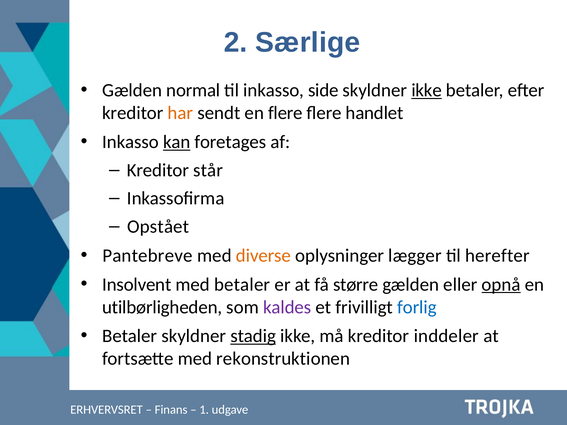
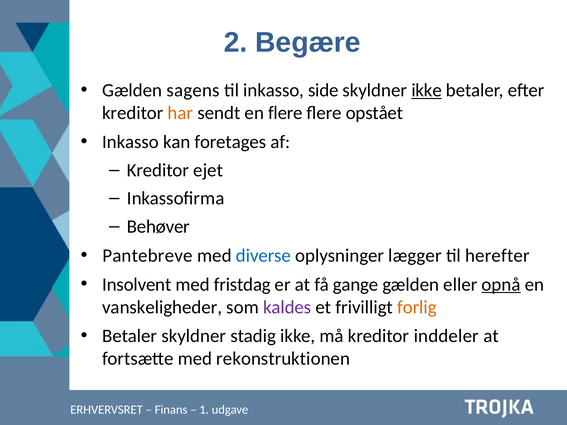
Særlige: Særlige -> Begære
normal: normal -> sagens
handlet: handlet -> opstået
kan underline: present -> none
står: står -> ejet
Opstået: Opstået -> Behøver
diverse colour: orange -> blue
med betaler: betaler -> fristdag
større: større -> gange
utilbørligheden: utilbørligheden -> vanskeligheder
forlig colour: blue -> orange
stadig underline: present -> none
